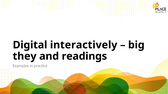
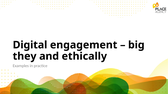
interactively: interactively -> engagement
readings: readings -> ethically
